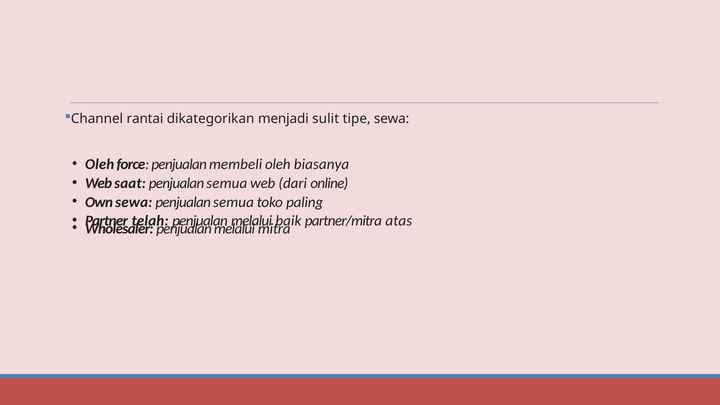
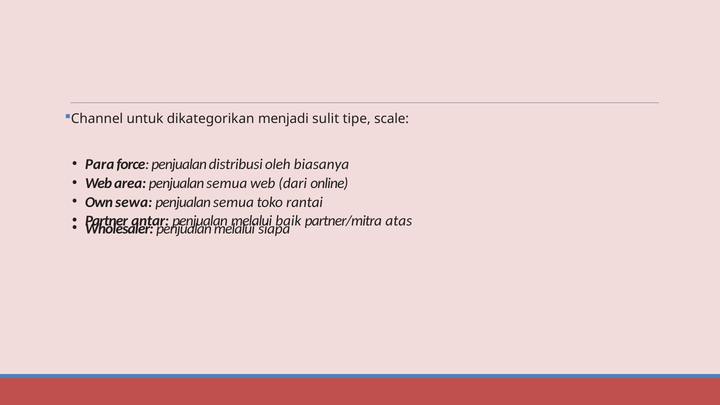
rantai: rantai -> untuk
tipe sewa: sewa -> scale
Oleh at (100, 164): Oleh -> Para
membeli: membeli -> distribusi
saat: saat -> area
paling: paling -> rantai
telah: telah -> antar
mitra: mitra -> siapa
